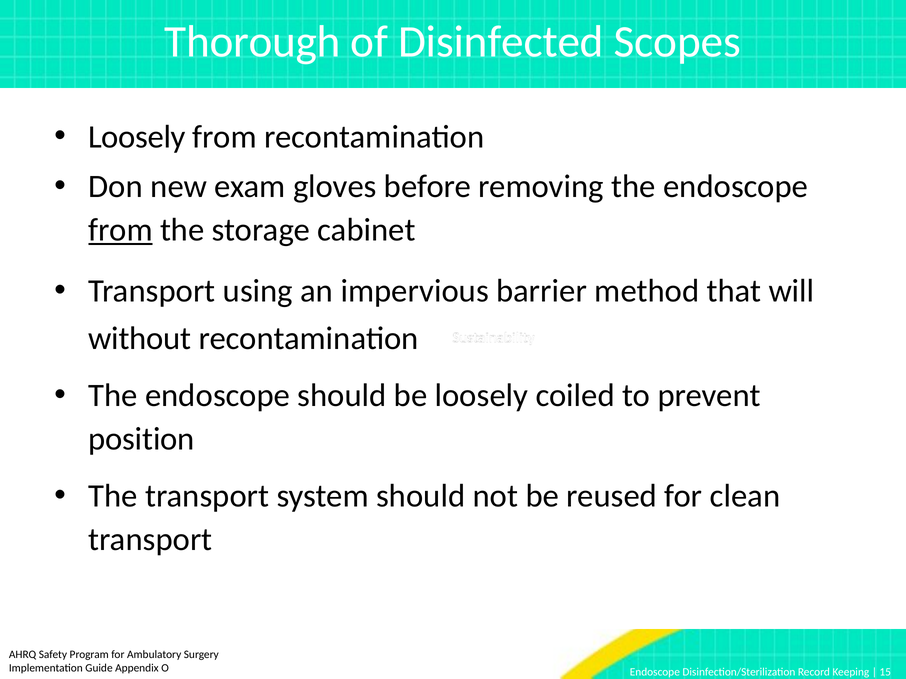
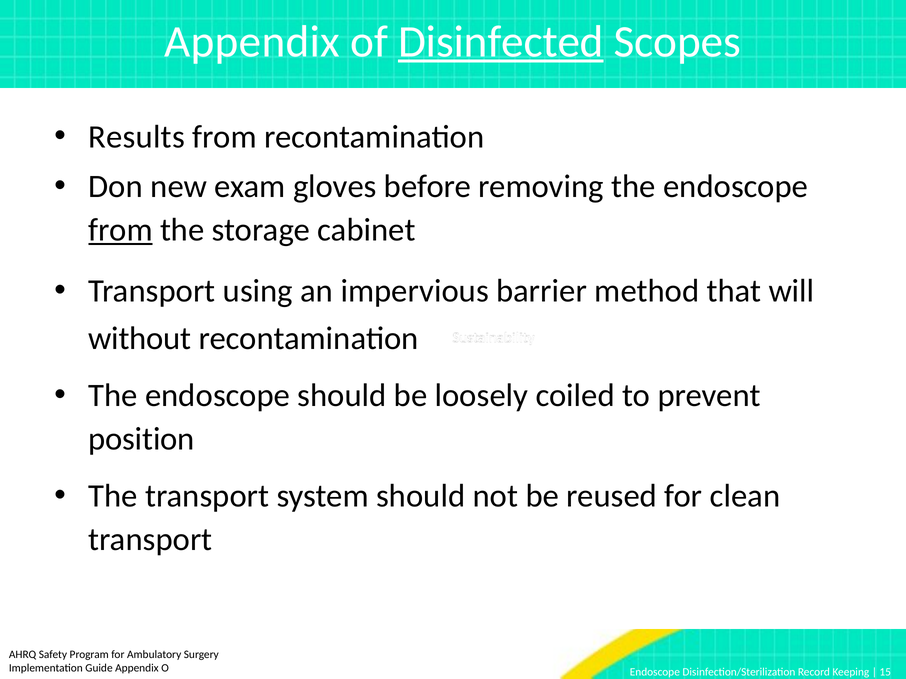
Thorough at (252, 42): Thorough -> Appendix
Disinfected underline: none -> present
Loosely at (137, 137): Loosely -> Results
